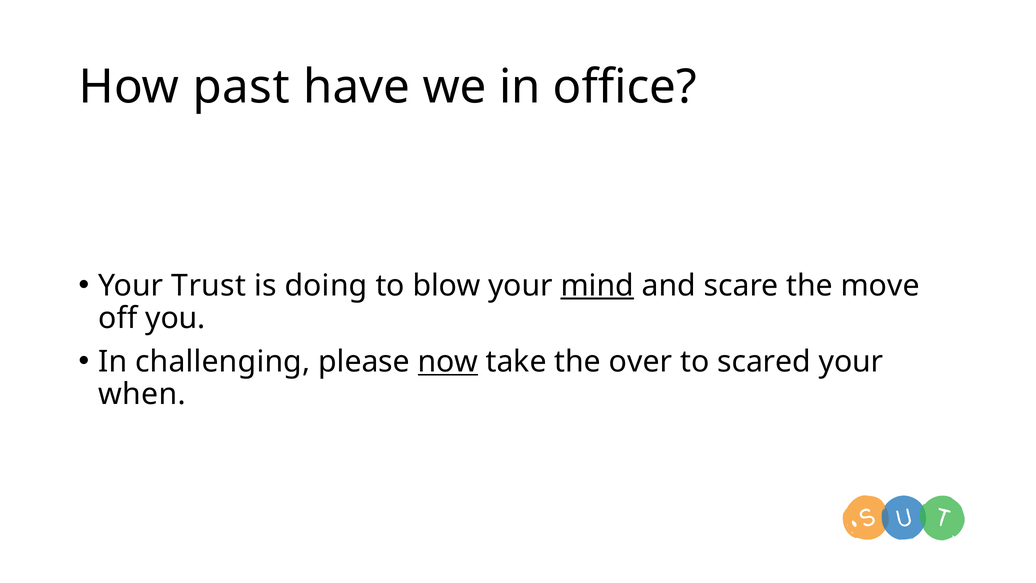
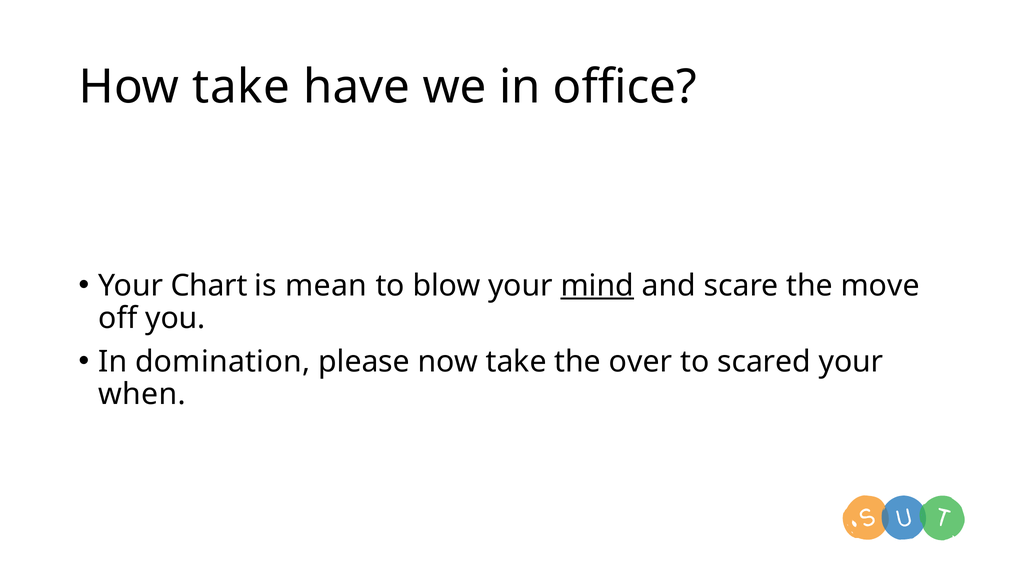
How past: past -> take
Trust: Trust -> Chart
doing: doing -> mean
challenging: challenging -> domination
now underline: present -> none
